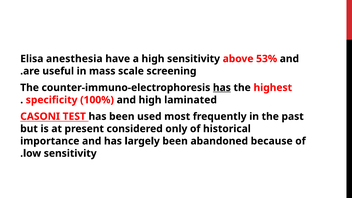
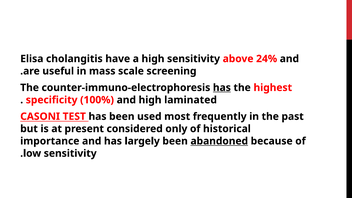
anesthesia: anesthesia -> cholangitis
53%: 53% -> 24%
abandoned underline: none -> present
